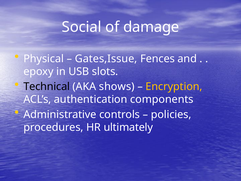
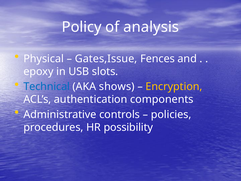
Social: Social -> Policy
damage: damage -> analysis
Technical colour: black -> blue
ultimately: ultimately -> possibility
